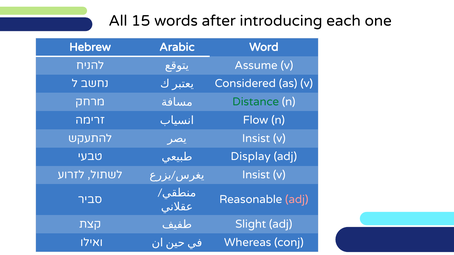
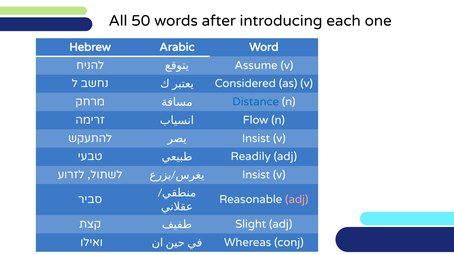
15: 15 -> 50
Distance colour: green -> blue
Display: Display -> Readily
